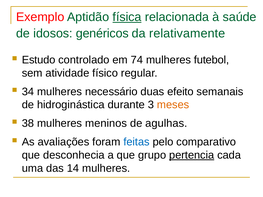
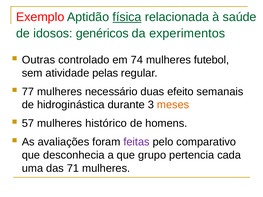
relativamente: relativamente -> experimentos
Estudo: Estudo -> Outras
físico: físico -> pelas
34: 34 -> 77
38: 38 -> 57
meninos: meninos -> histórico
agulhas: agulhas -> homens
feitas colour: blue -> purple
pertencia underline: present -> none
14: 14 -> 71
